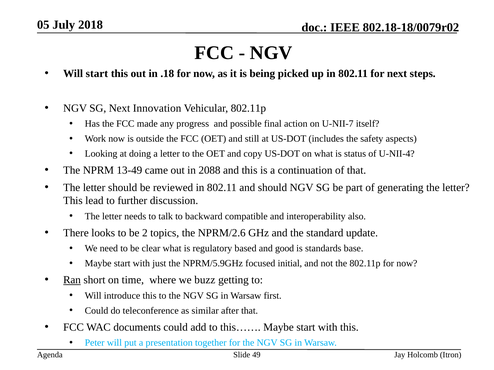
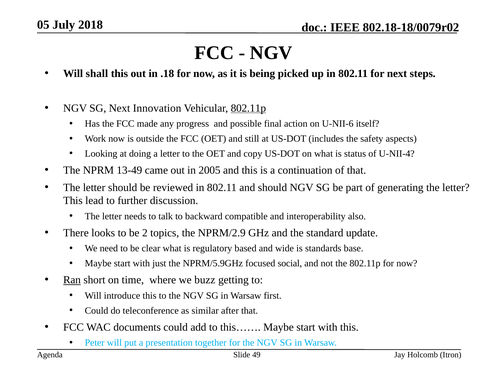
Will start: start -> shall
802.11p at (248, 108) underline: none -> present
U-NII-7: U-NII-7 -> U-NII-6
2088: 2088 -> 2005
NPRM/2.6: NPRM/2.6 -> NPRM/2.9
good: good -> wide
initial: initial -> social
